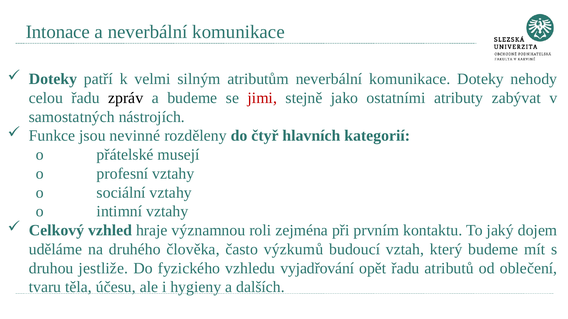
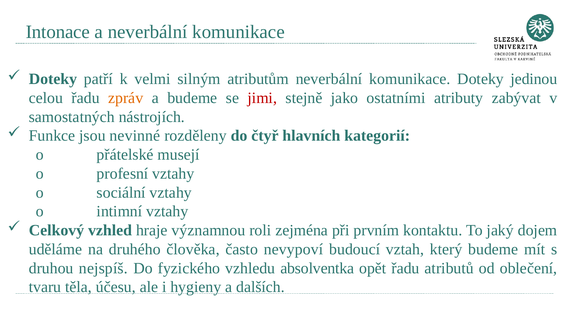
nehody: nehody -> jedinou
zpráv colour: black -> orange
výzkumů: výzkumů -> nevypoví
jestliže: jestliže -> nejspíš
vyjadřování: vyjadřování -> absolventka
